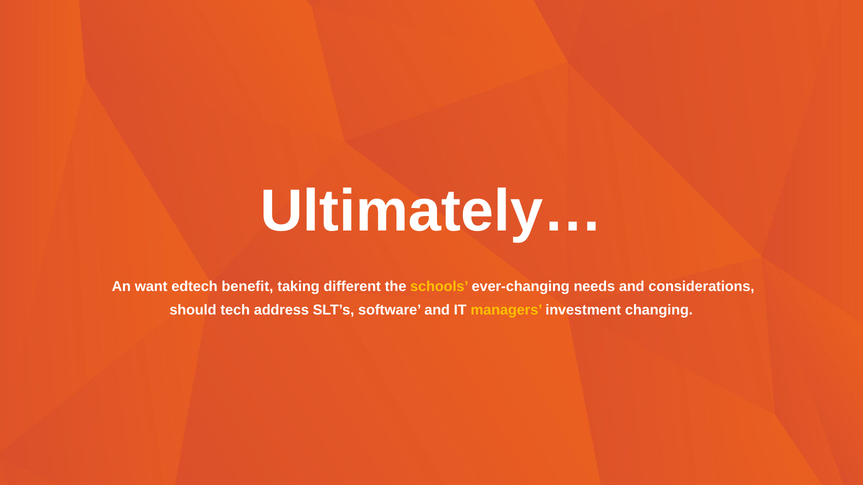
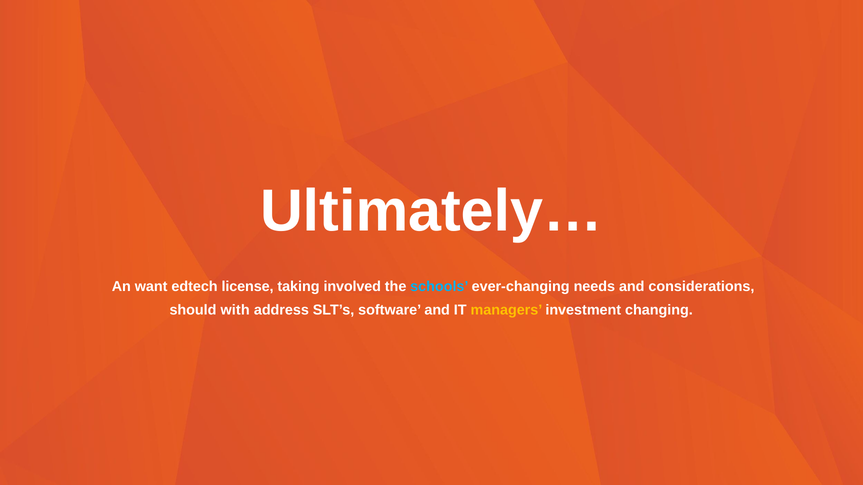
benefit: benefit -> license
different: different -> involved
schools colour: yellow -> light blue
tech: tech -> with
